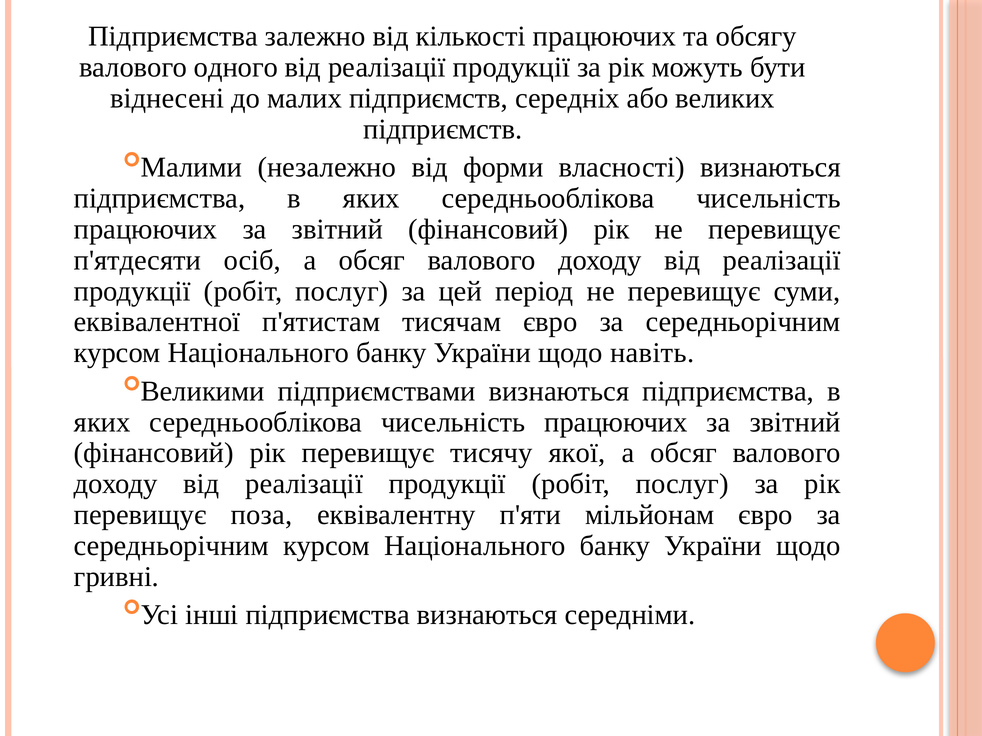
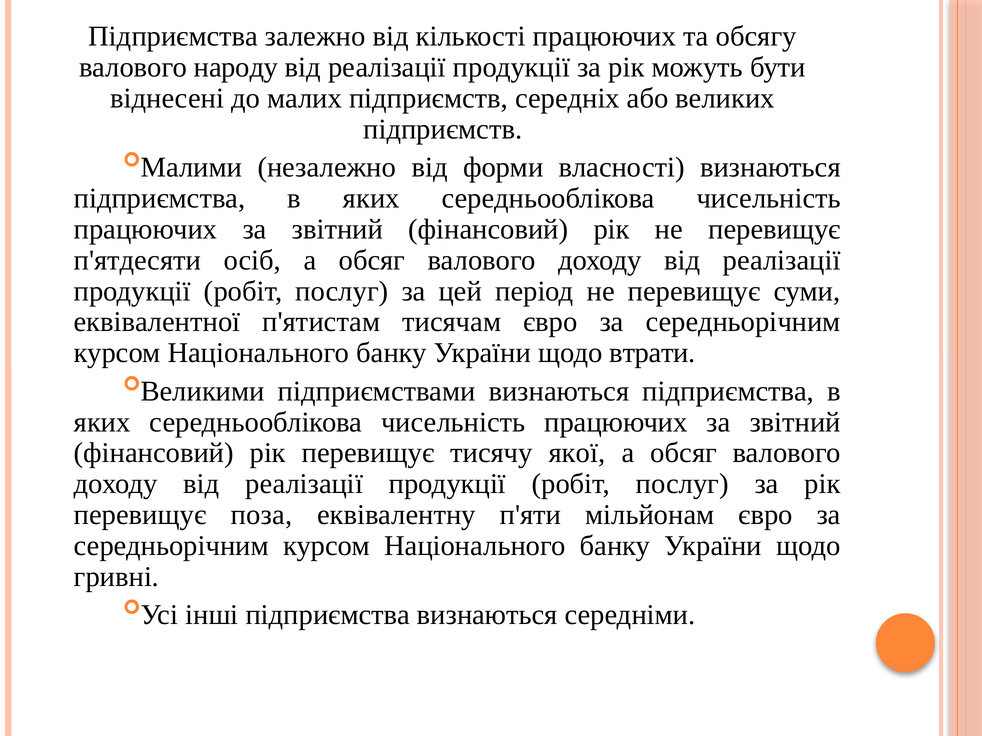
одного: одного -> народу
навіть: навіть -> втрати
